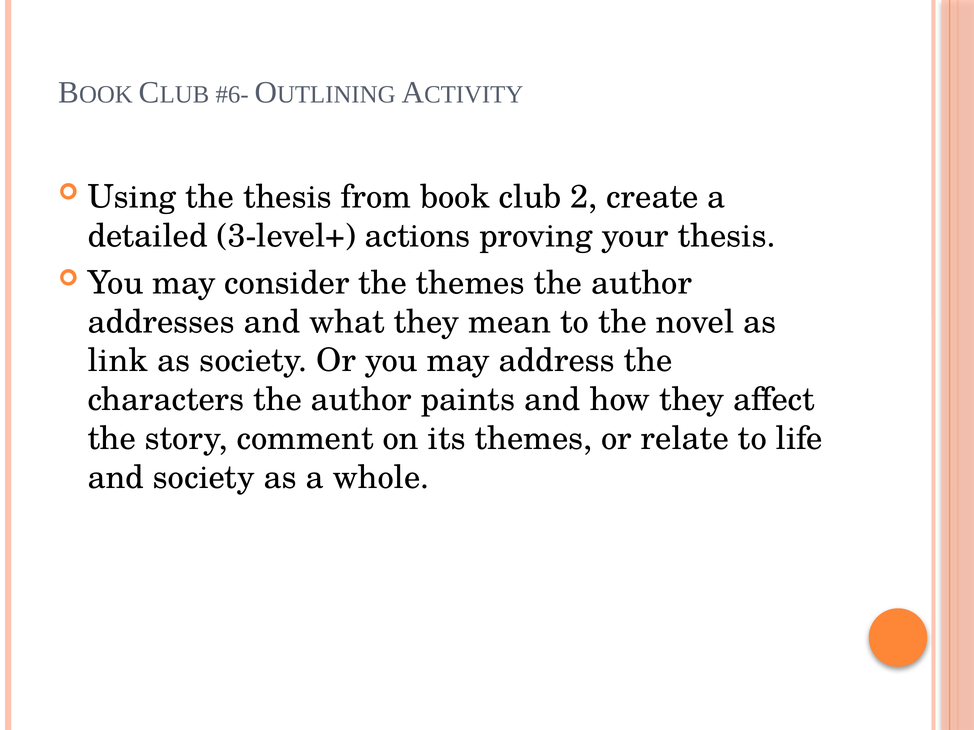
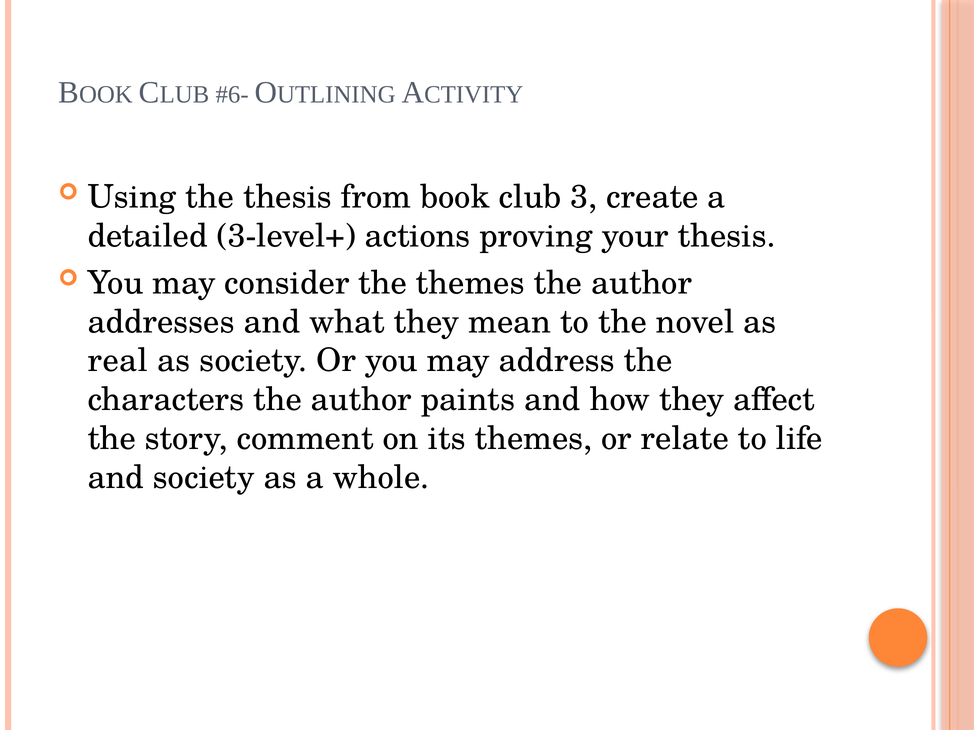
2: 2 -> 3
link: link -> real
